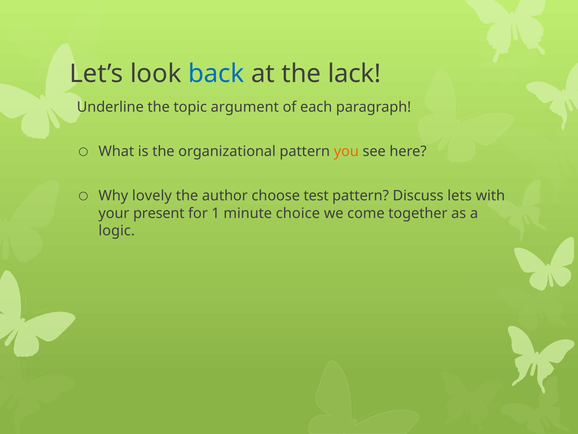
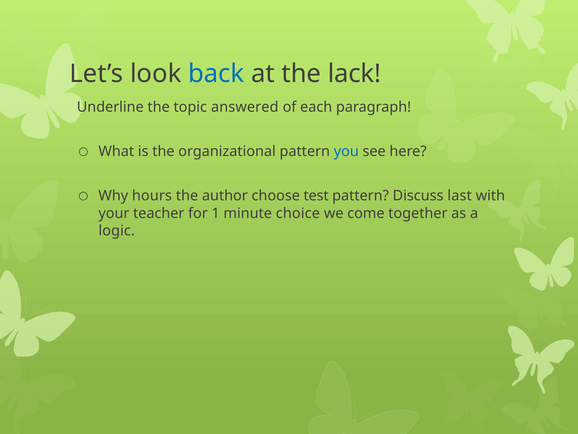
argument: argument -> answered
you colour: orange -> blue
lovely: lovely -> hours
lets: lets -> last
present: present -> teacher
